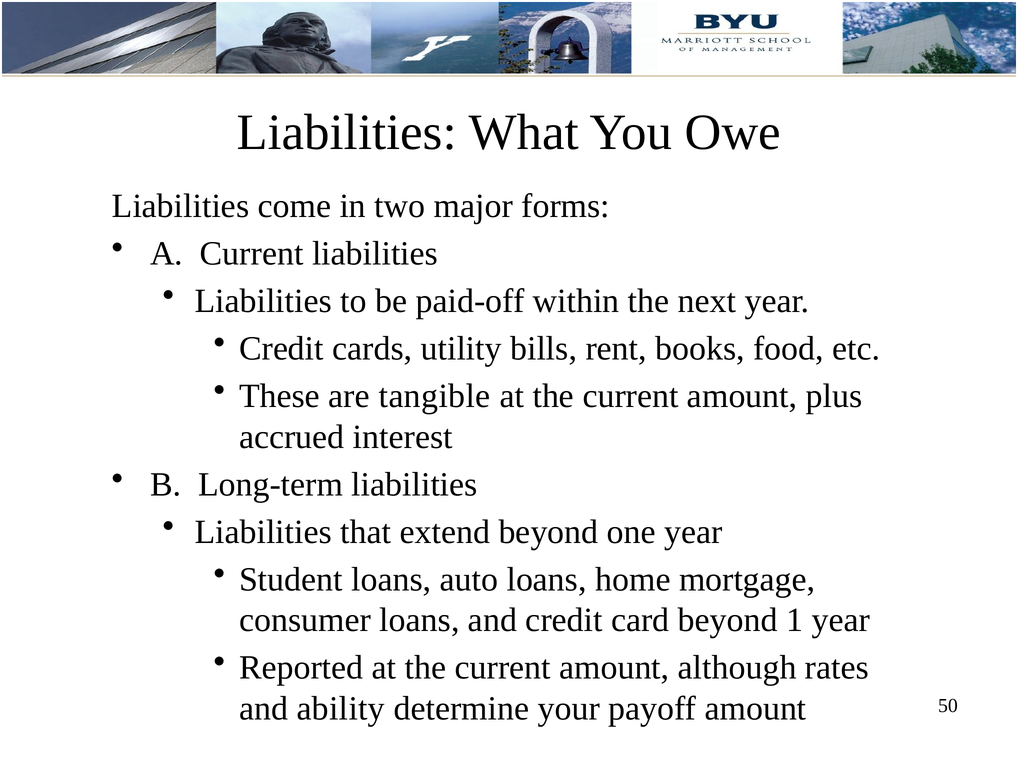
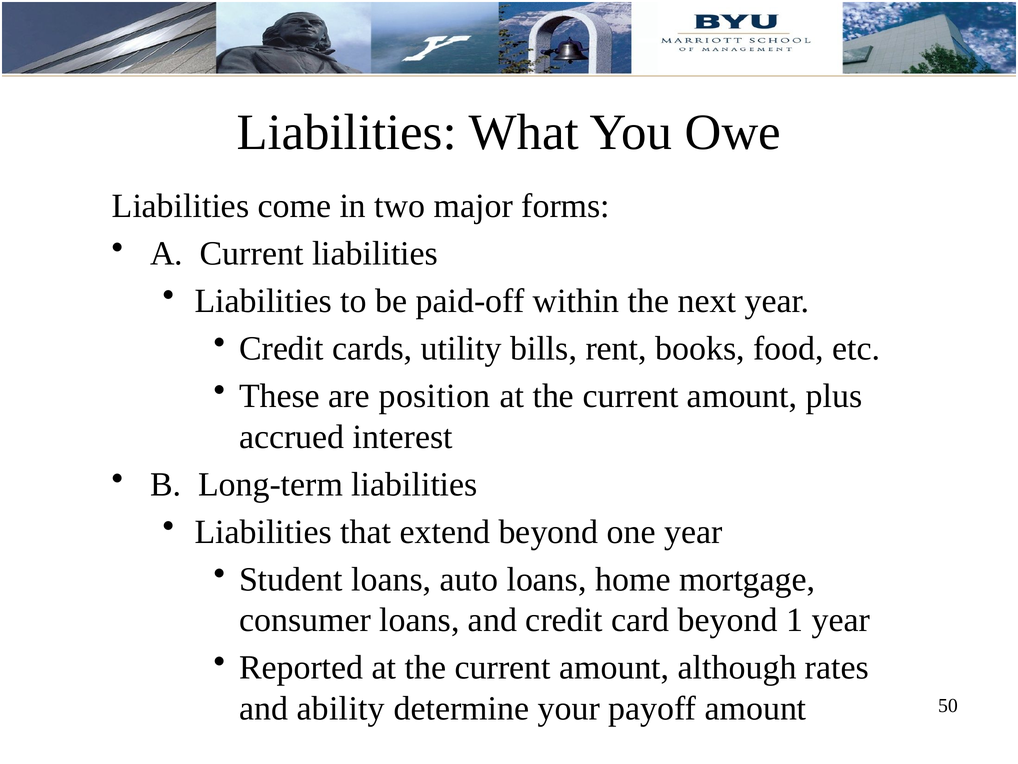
tangible: tangible -> position
